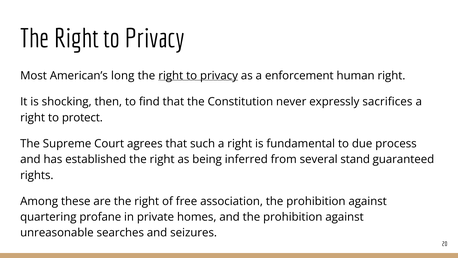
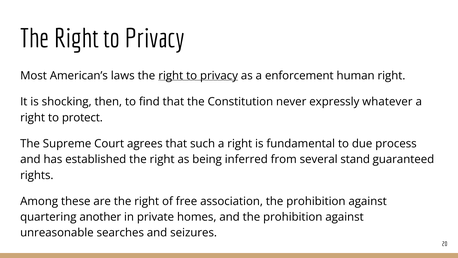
long: long -> laws
sacrifices: sacrifices -> whatever
profane: profane -> another
